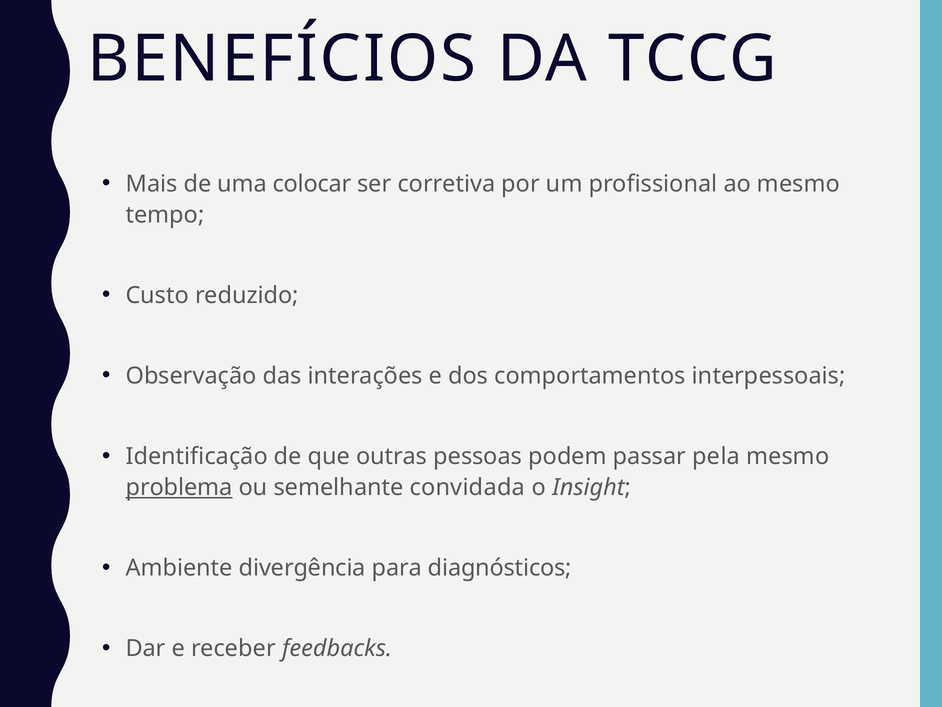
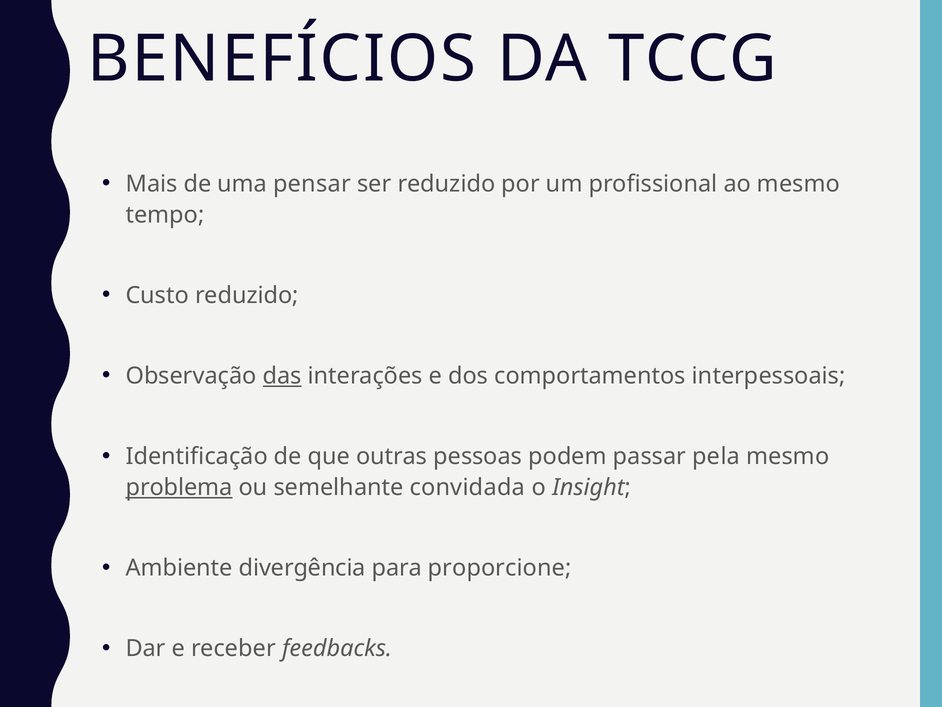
colocar: colocar -> pensar
ser corretiva: corretiva -> reduzido
das underline: none -> present
diagnósticos: diagnósticos -> proporcione
